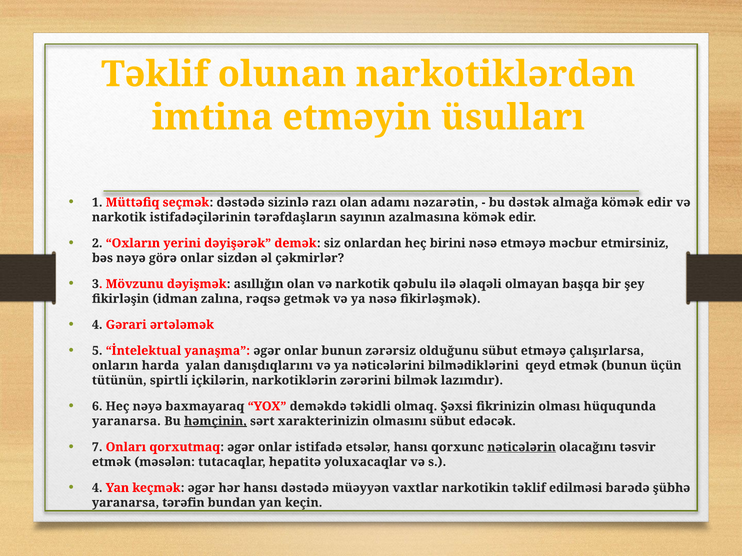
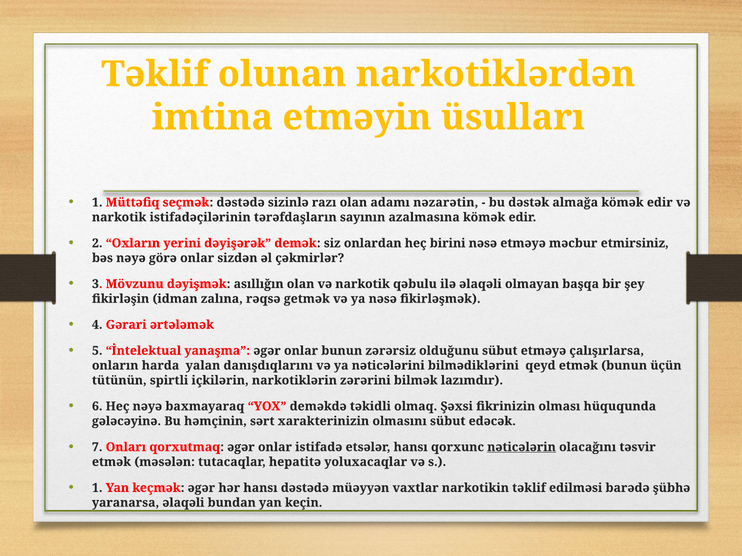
yaranarsa at (126, 421): yaranarsa -> gələcəyinə
həmçinin underline: present -> none
4 at (97, 488): 4 -> 1
yaranarsa tərəfin: tərəfin -> əlaqəli
